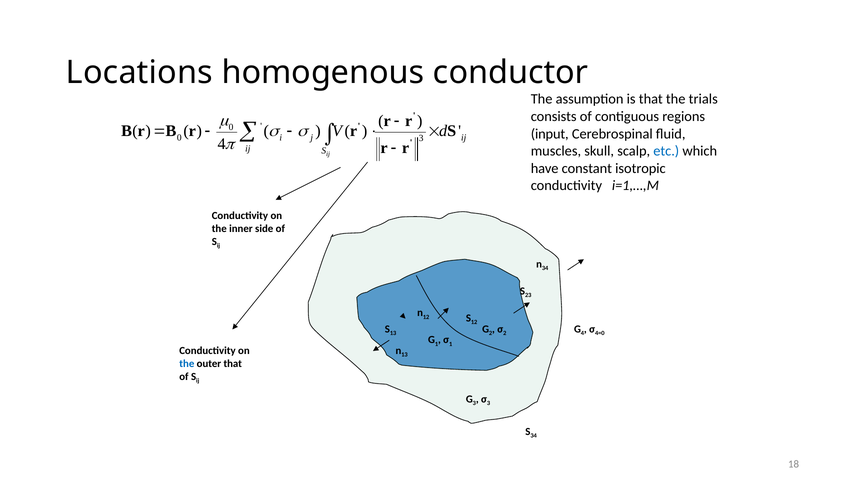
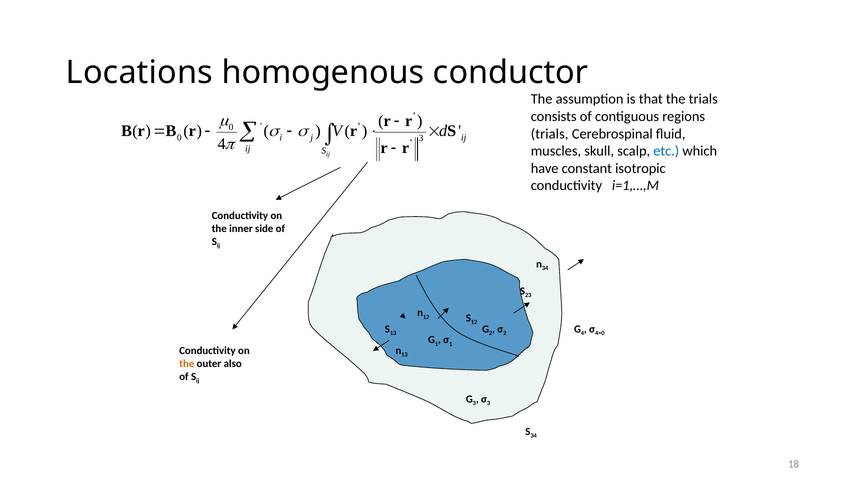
input at (550, 134): input -> trials
the at (187, 364) colour: blue -> orange
outer that: that -> also
